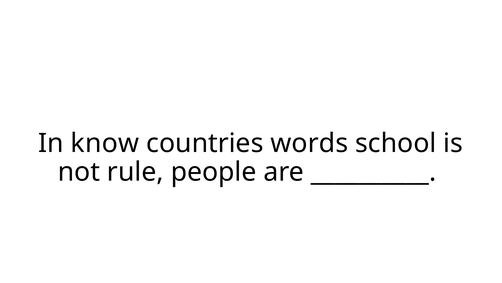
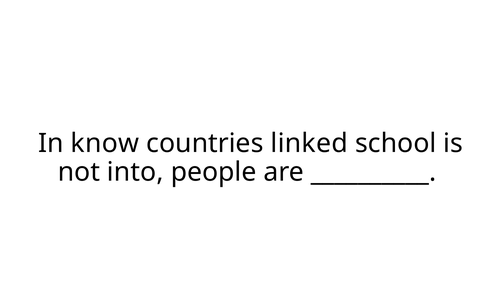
words: words -> linked
rule: rule -> into
